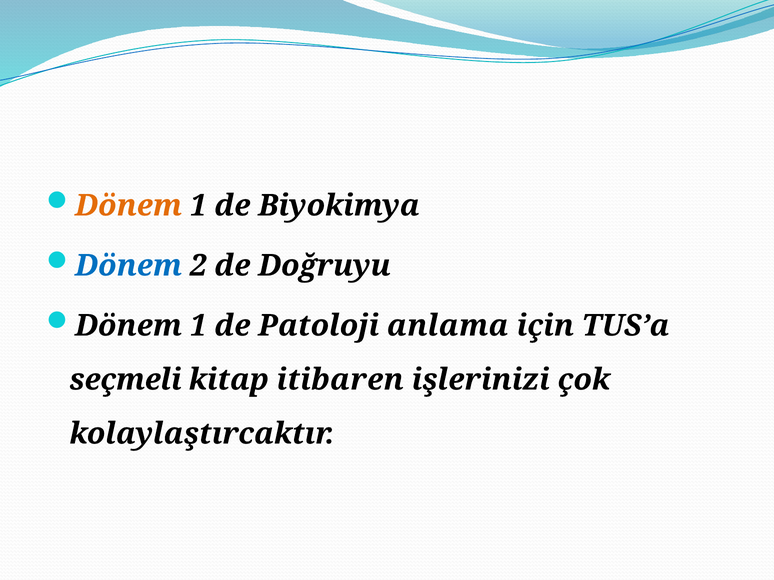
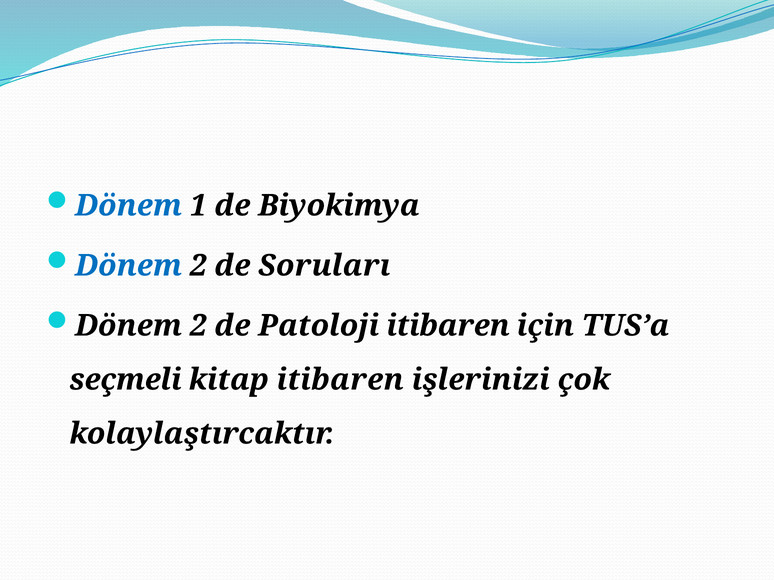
Dönem at (128, 206) colour: orange -> blue
Doğruyu: Doğruyu -> Soruları
1 at (198, 326): 1 -> 2
Patoloji anlama: anlama -> itibaren
